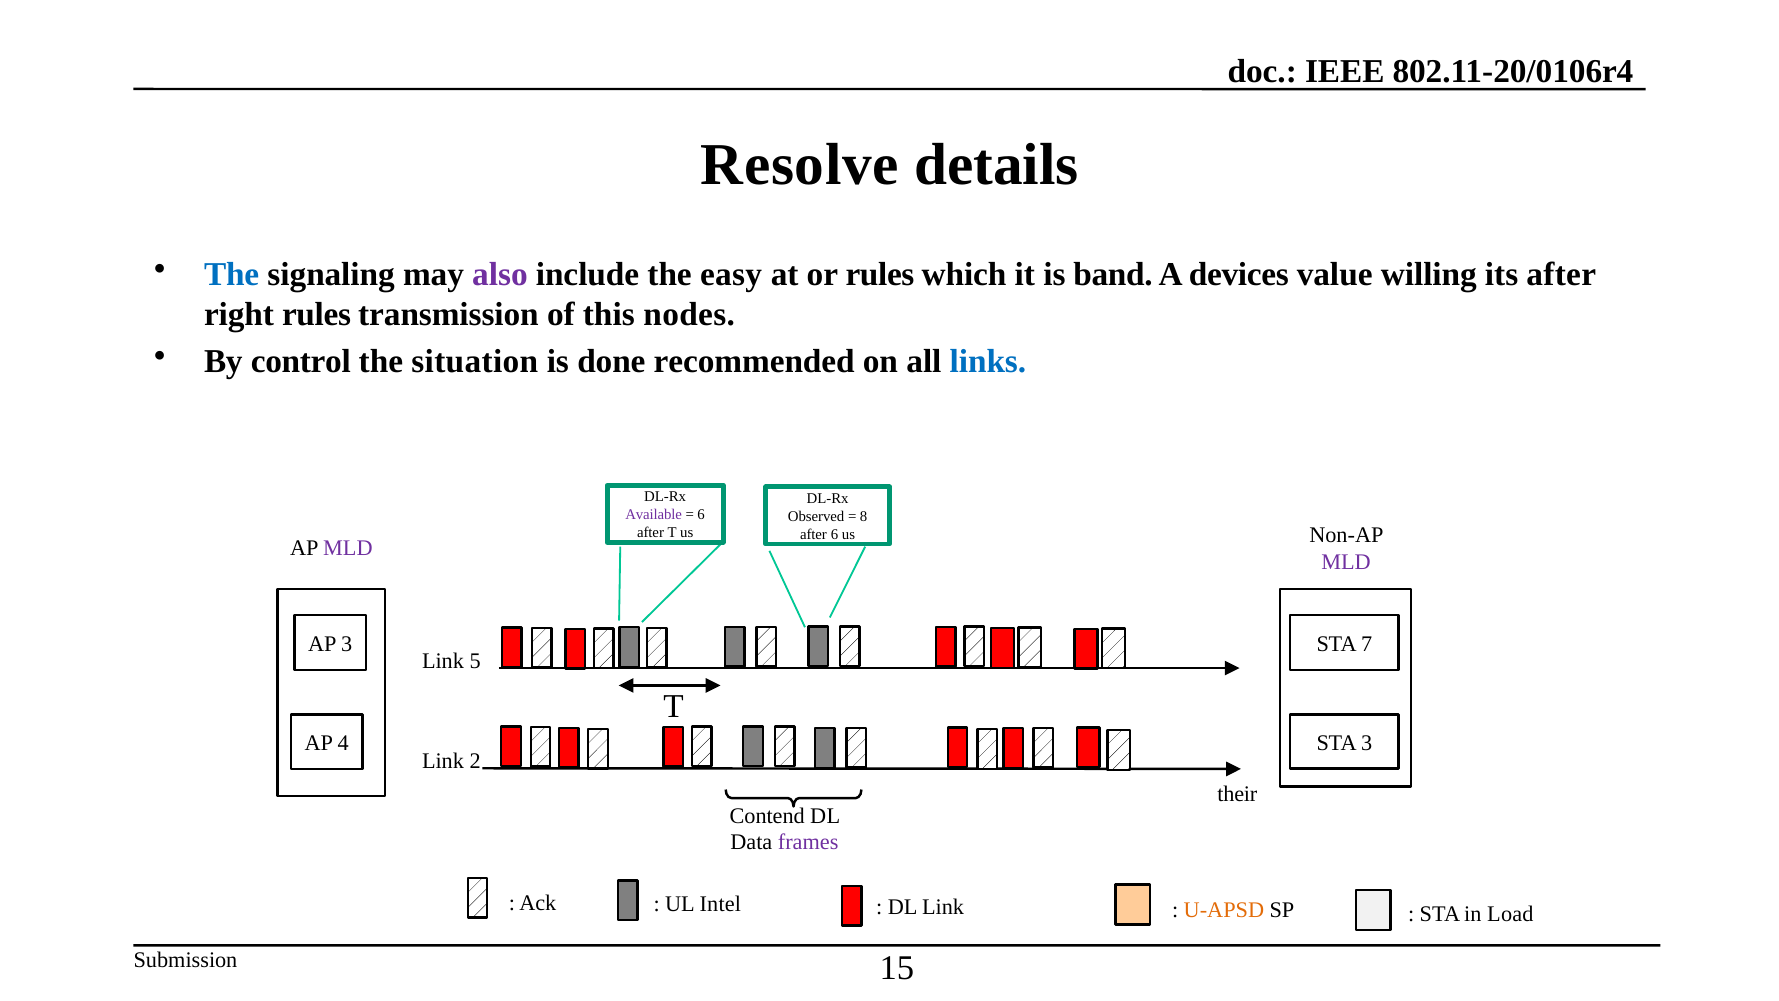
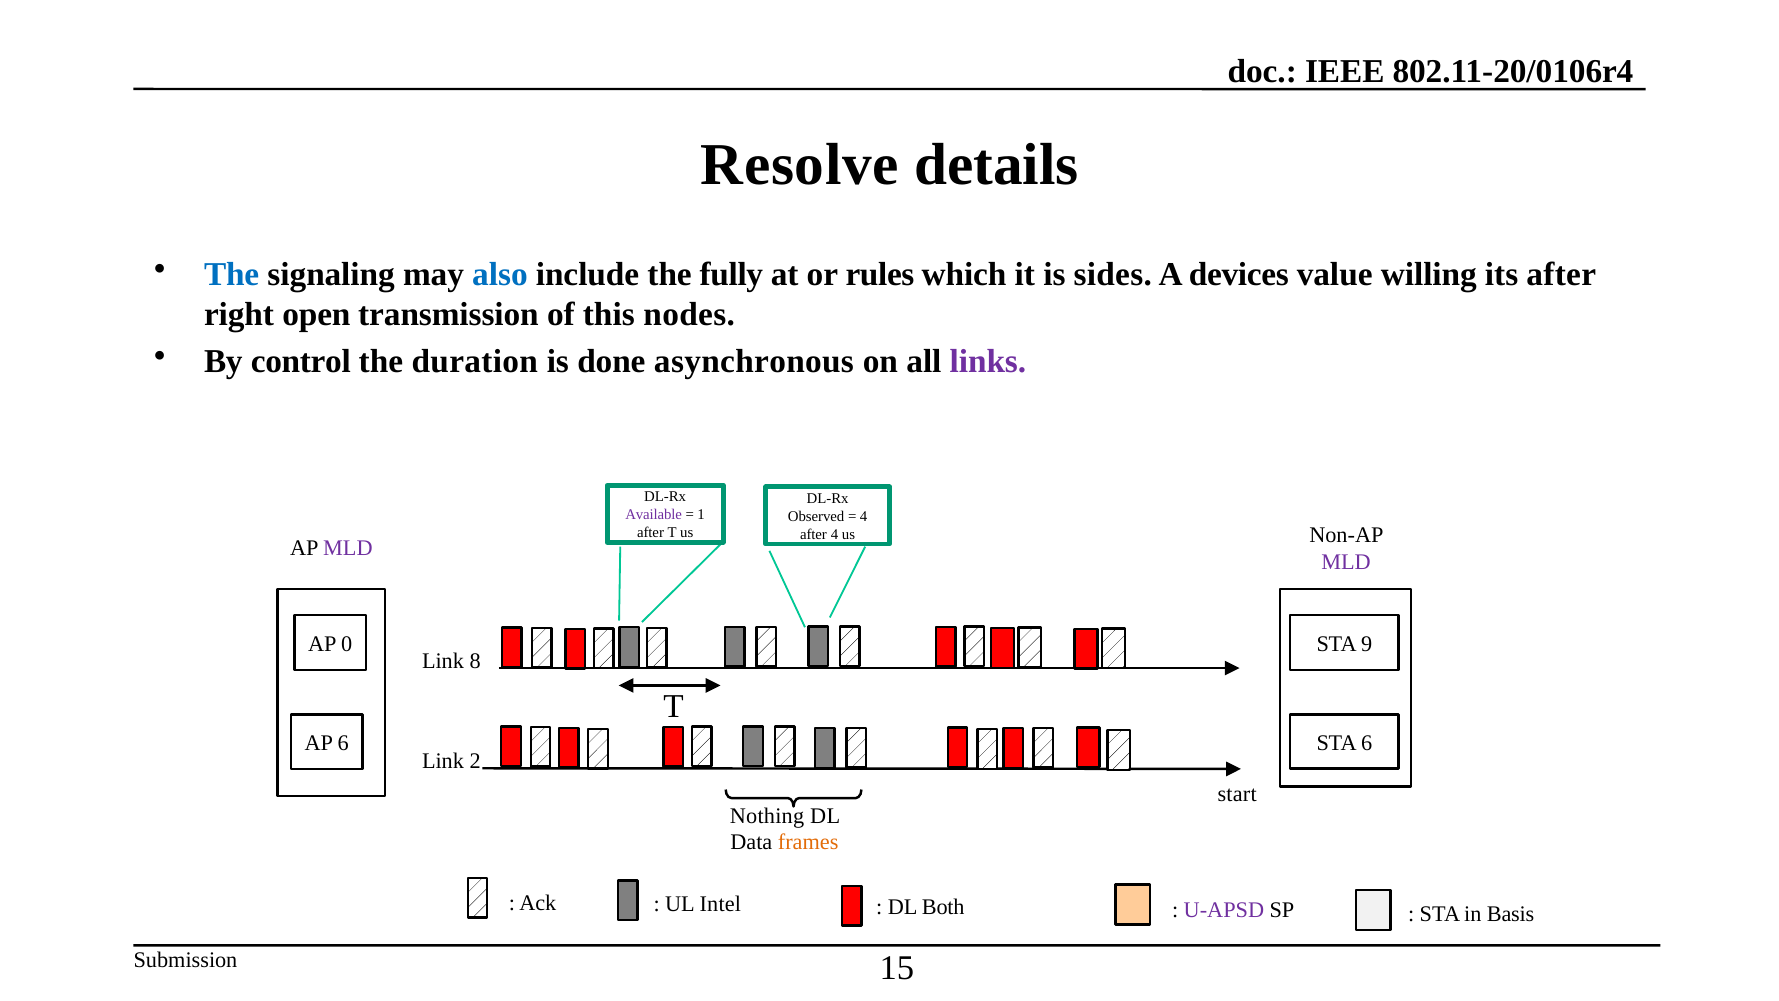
also colour: purple -> blue
easy: easy -> fully
band: band -> sides
right rules: rules -> open
situation: situation -> duration
recommended: recommended -> asynchronous
links colour: blue -> purple
6 at (701, 515): 6 -> 1
8 at (864, 516): 8 -> 4
after 6: 6 -> 4
AP 3: 3 -> 0
7: 7 -> 9
5: 5 -> 8
STA 3: 3 -> 6
AP 4: 4 -> 6
their: their -> start
Contend: Contend -> Nothing
frames colour: purple -> orange
DL Link: Link -> Both
U-APSD colour: orange -> purple
Load: Load -> Basis
